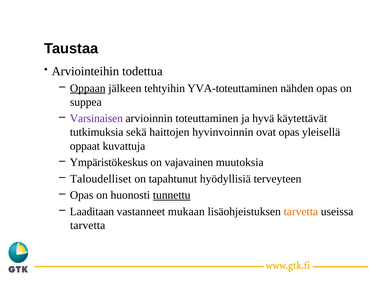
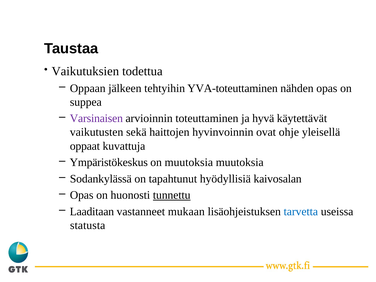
Arviointeihin: Arviointeihin -> Vaikutuksien
Oppaan underline: present -> none
tutkimuksia: tutkimuksia -> vaikutusten
ovat opas: opas -> ohje
on vajavainen: vajavainen -> muutoksia
Taloudelliset: Taloudelliset -> Sodankylässä
terveyteen: terveyteen -> kaivosalan
tarvetta at (301, 212) colour: orange -> blue
tarvetta at (88, 225): tarvetta -> statusta
